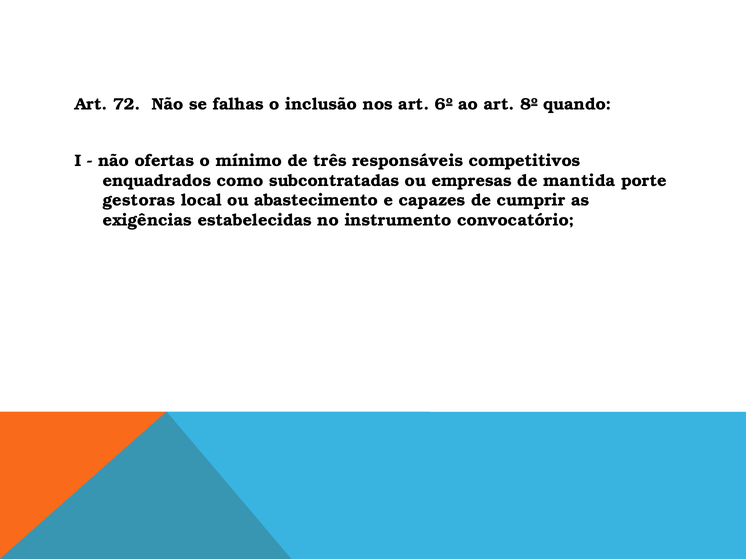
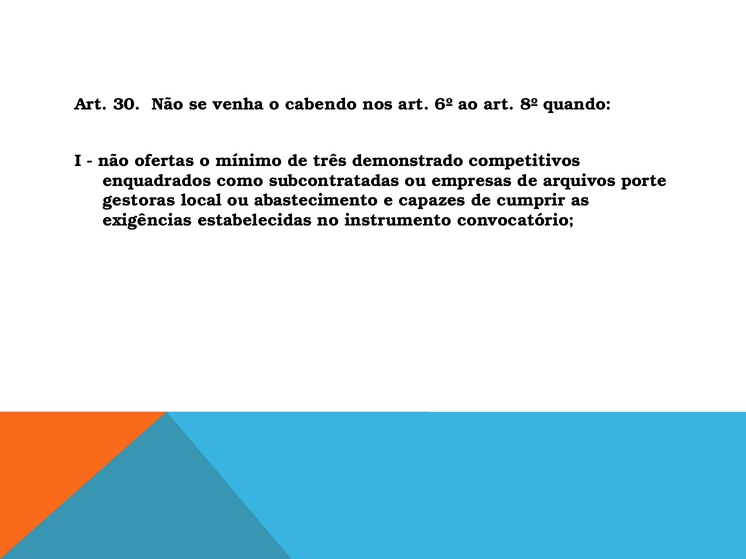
72: 72 -> 30
falhas: falhas -> venha
inclusão: inclusão -> cabendo
responsáveis: responsáveis -> demonstrado
mantida: mantida -> arquivos
